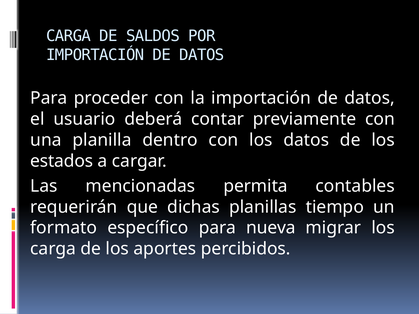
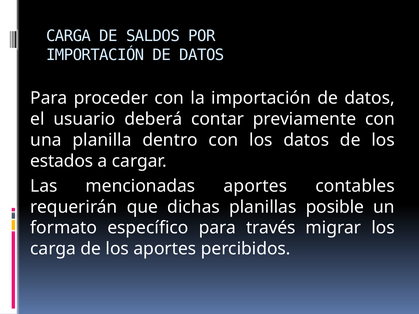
mencionadas permita: permita -> aportes
tiempo: tiempo -> posible
nueva: nueva -> través
